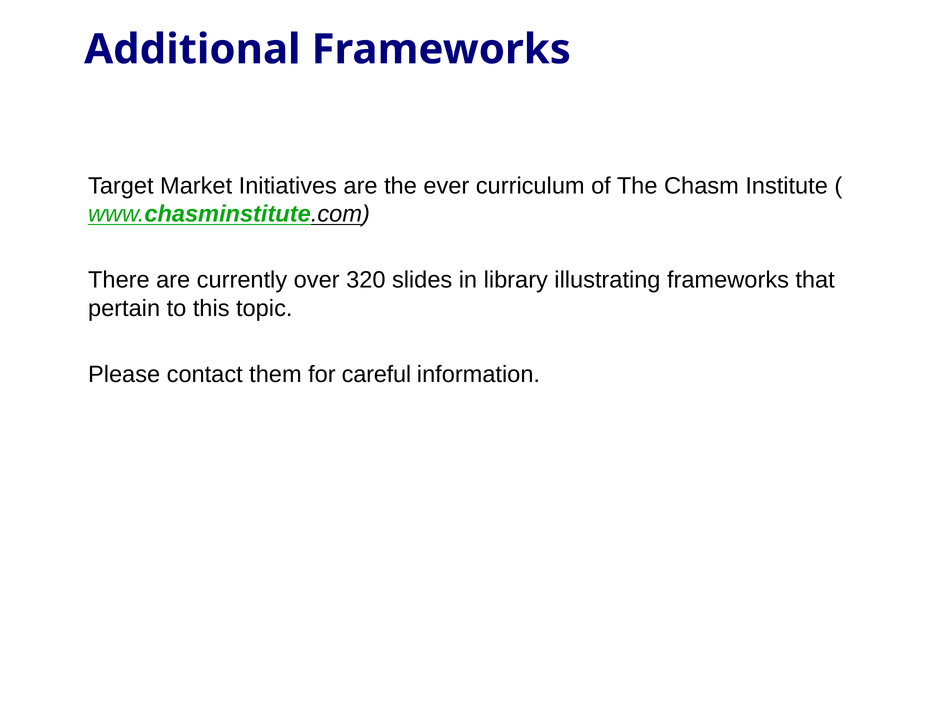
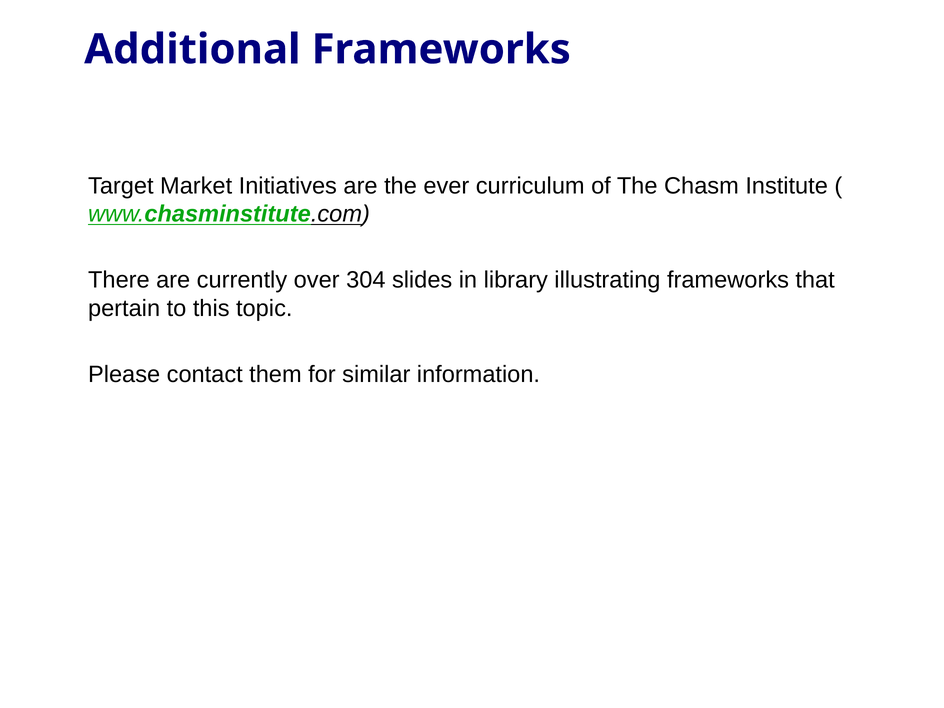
320: 320 -> 304
careful: careful -> similar
